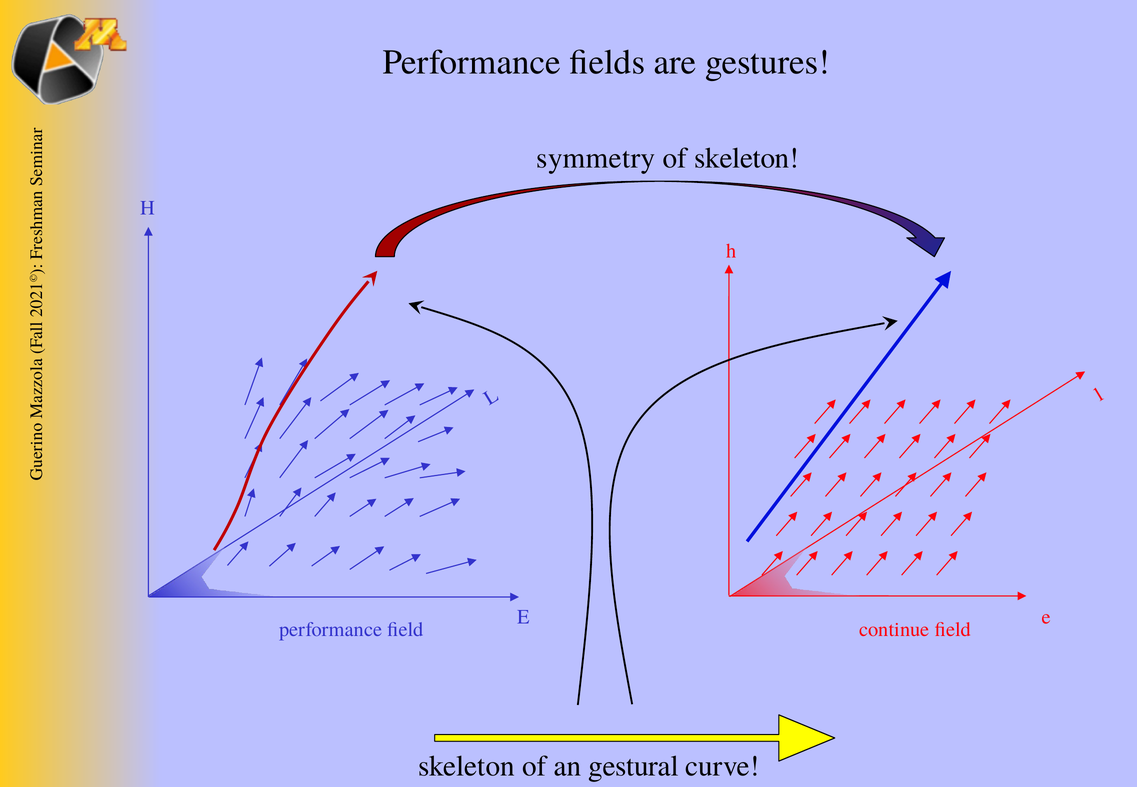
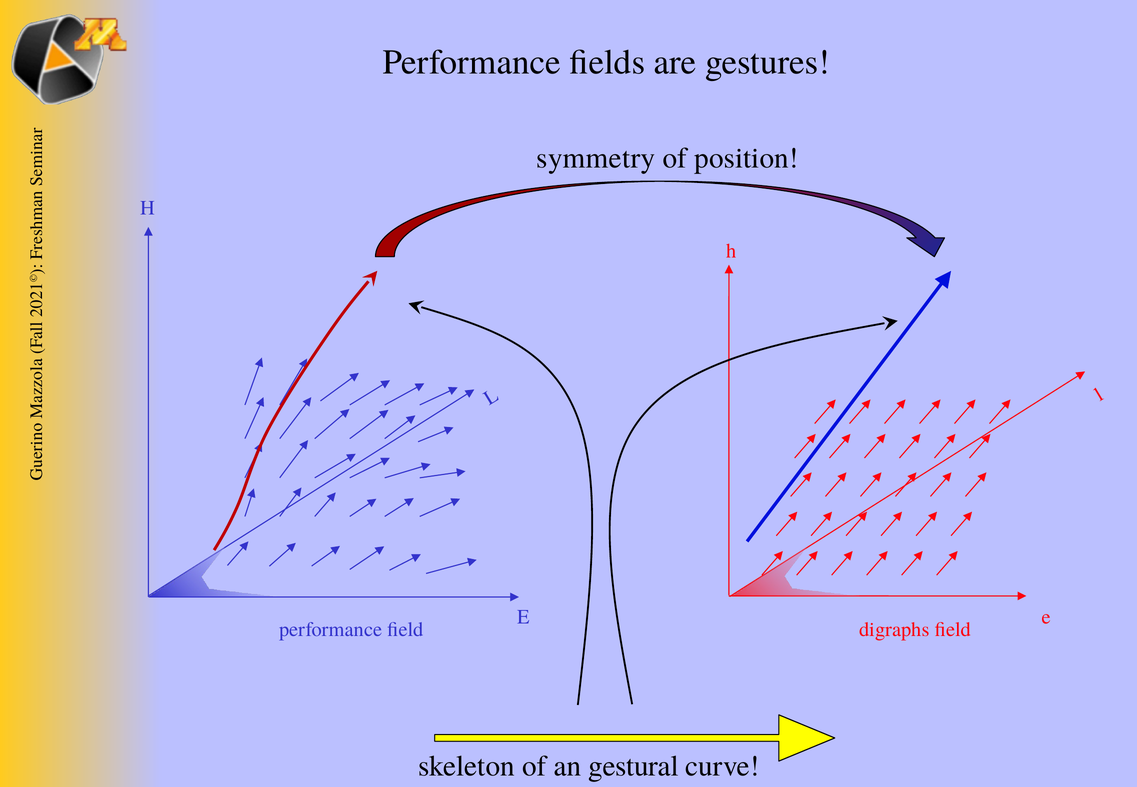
of skeleton: skeleton -> position
continue: continue -> digraphs
